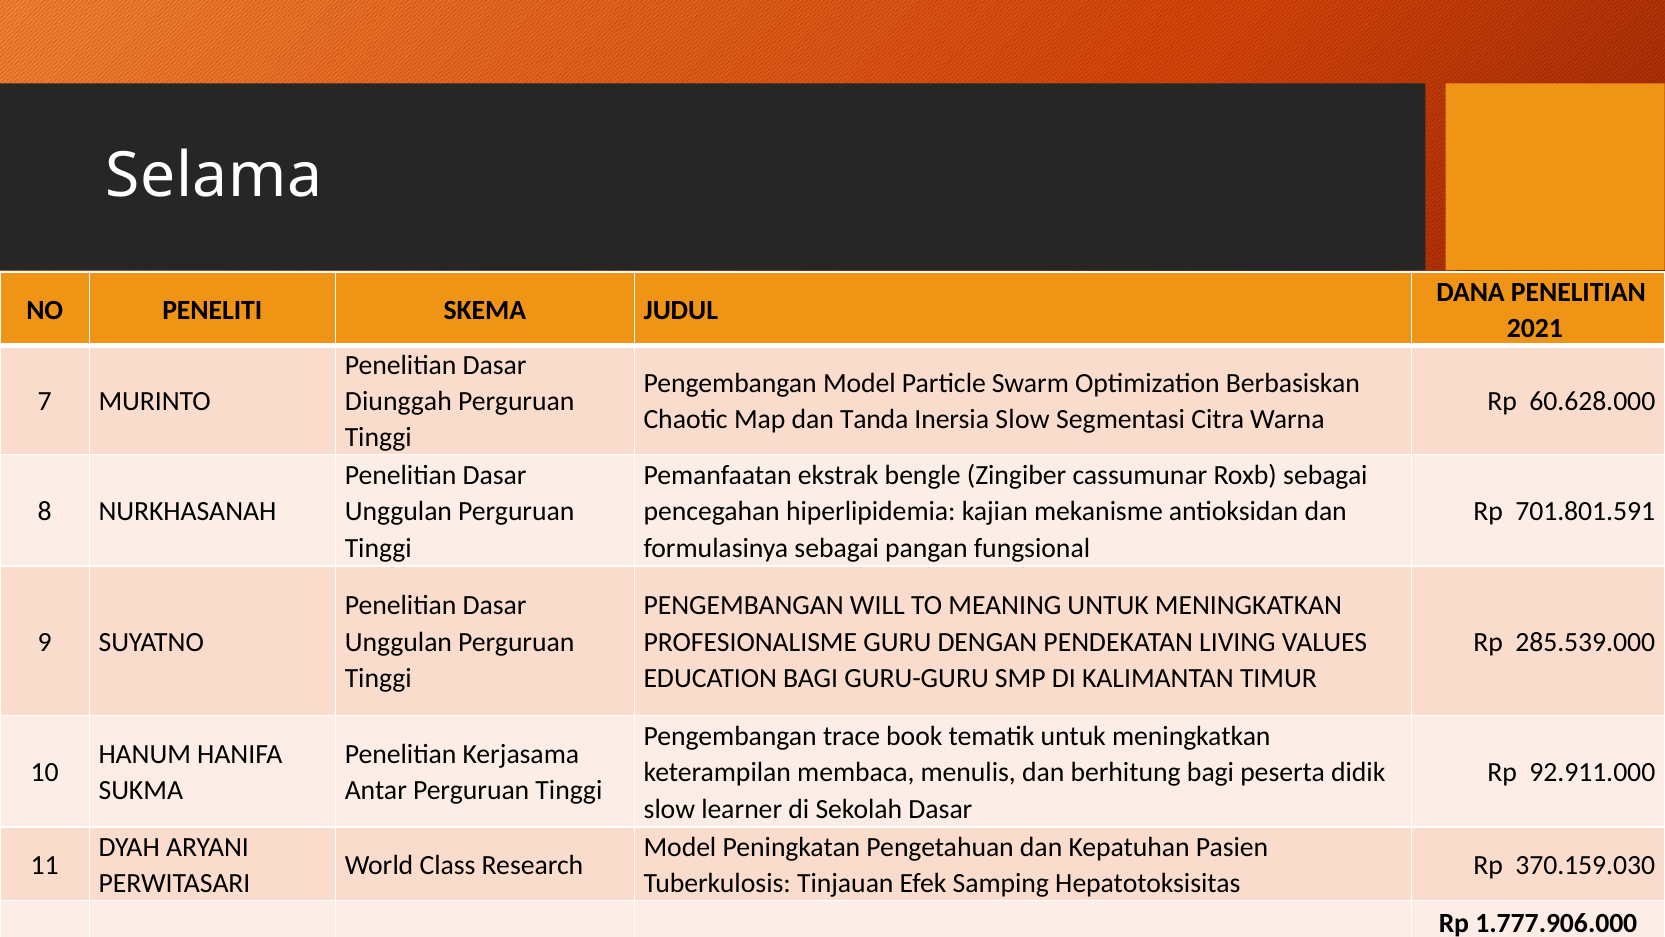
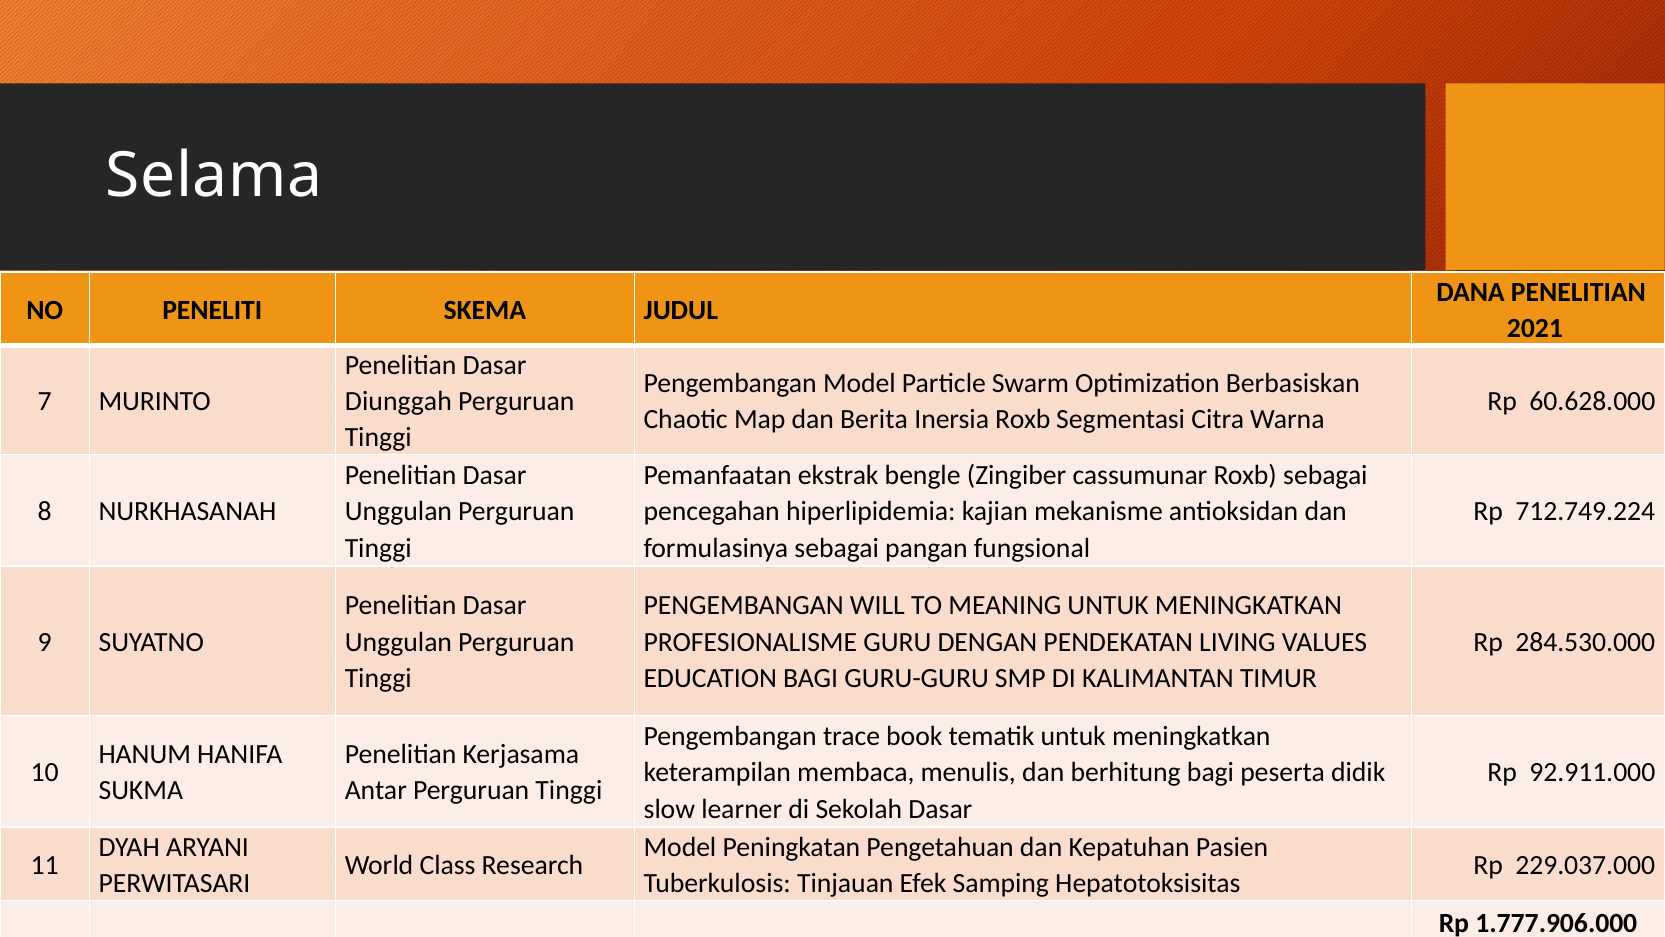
Tanda: Tanda -> Berita
Inersia Slow: Slow -> Roxb
701.801.591: 701.801.591 -> 712.749.224
285.539.000: 285.539.000 -> 284.530.000
370.159.030: 370.159.030 -> 229.037.000
